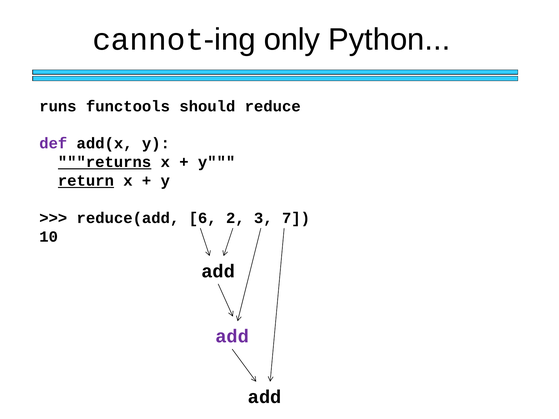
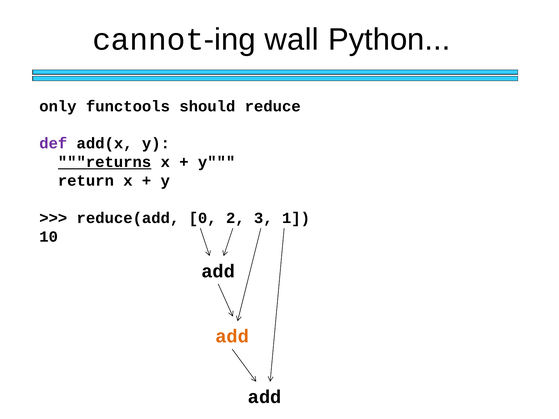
only: only -> wall
runs: runs -> only
return underline: present -> none
6: 6 -> 0
7: 7 -> 1
add at (232, 337) colour: purple -> orange
